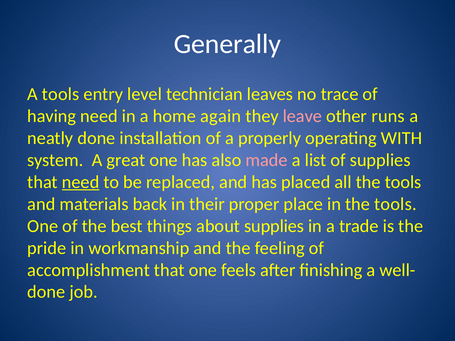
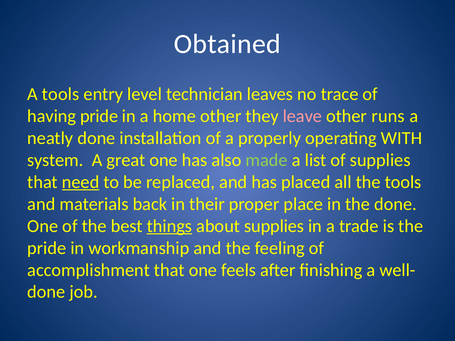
Generally: Generally -> Obtained
having need: need -> pride
home again: again -> other
made colour: pink -> light green
in the tools: tools -> done
things underline: none -> present
